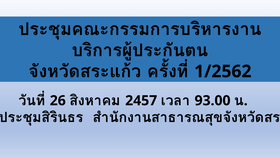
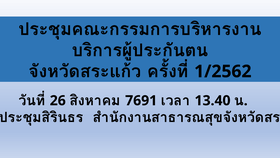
2457: 2457 -> 7691
93.00: 93.00 -> 13.40
